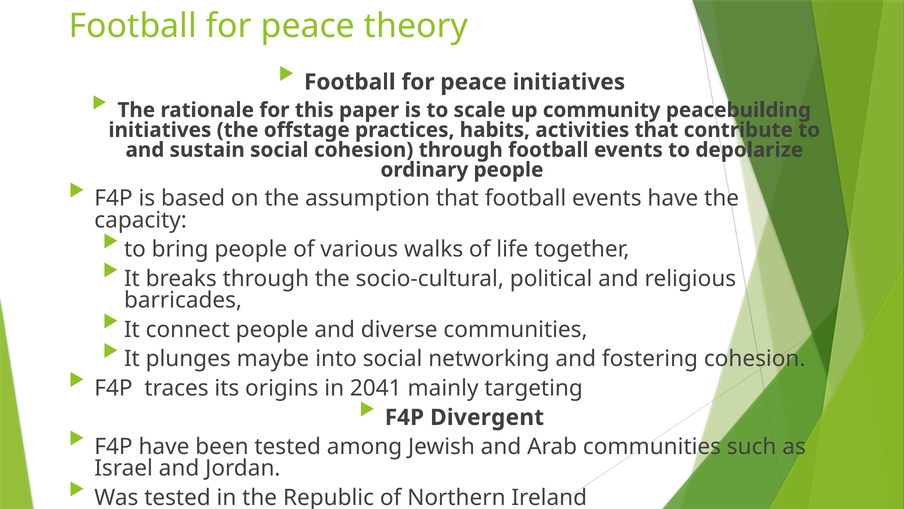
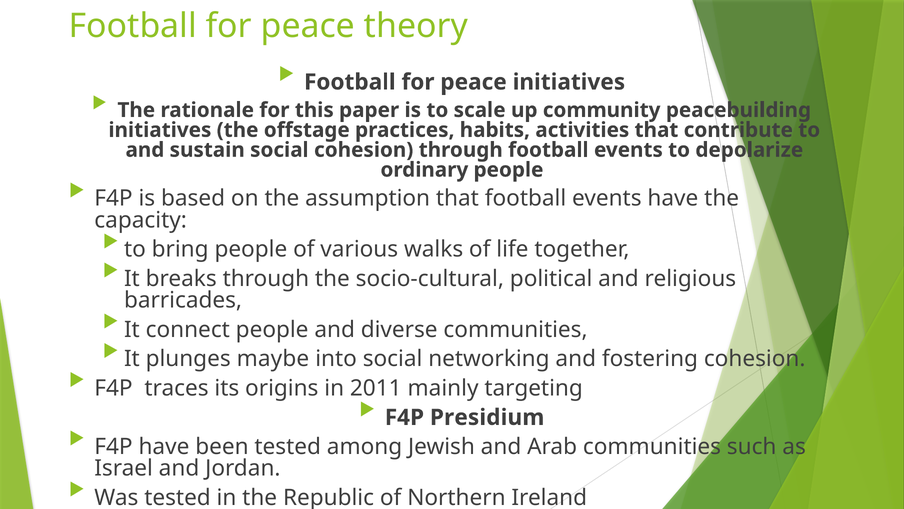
2041: 2041 -> 2011
Divergent: Divergent -> Presidium
